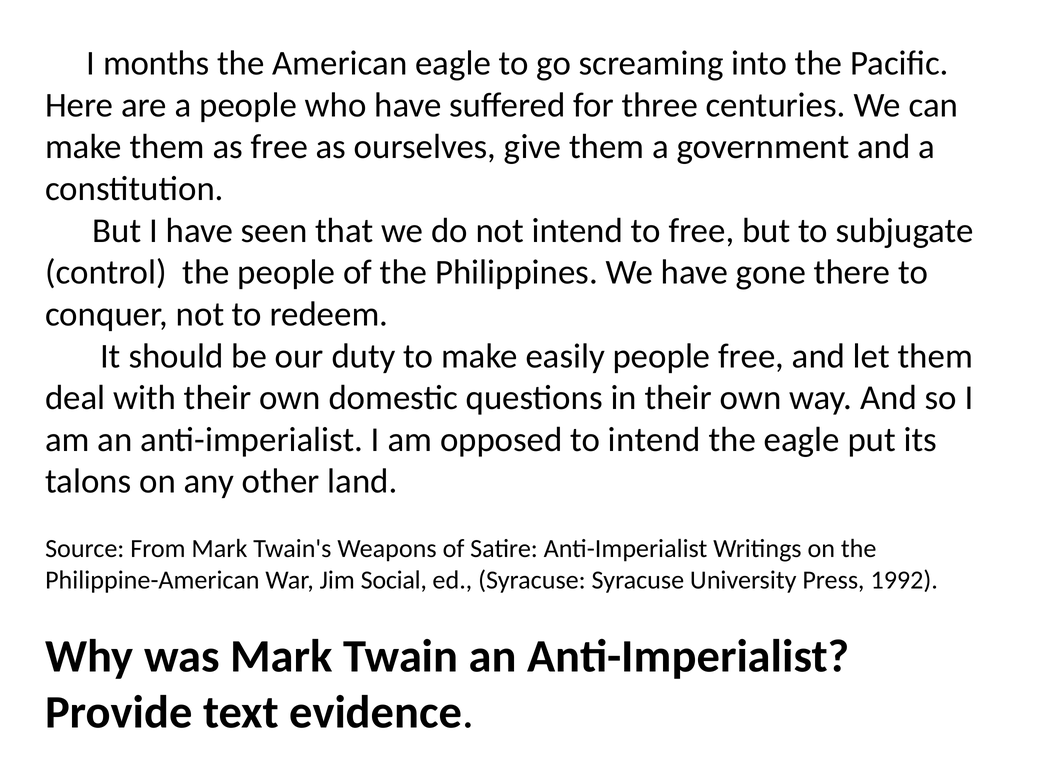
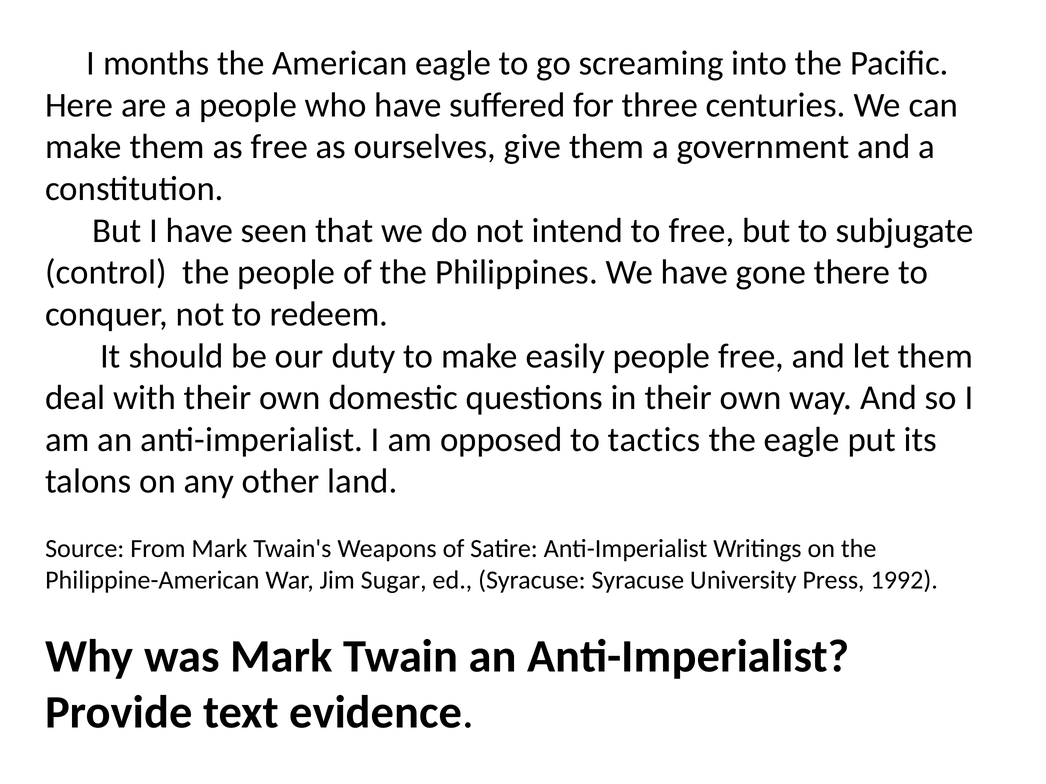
to intend: intend -> tactics
Social: Social -> Sugar
